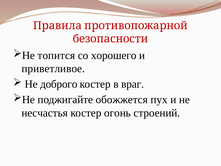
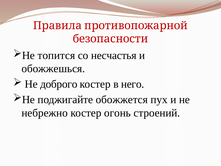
хорошего: хорошего -> несчастья
приветливое: приветливое -> обожжешься
враг: враг -> него
несчастья: несчастья -> небрежно
